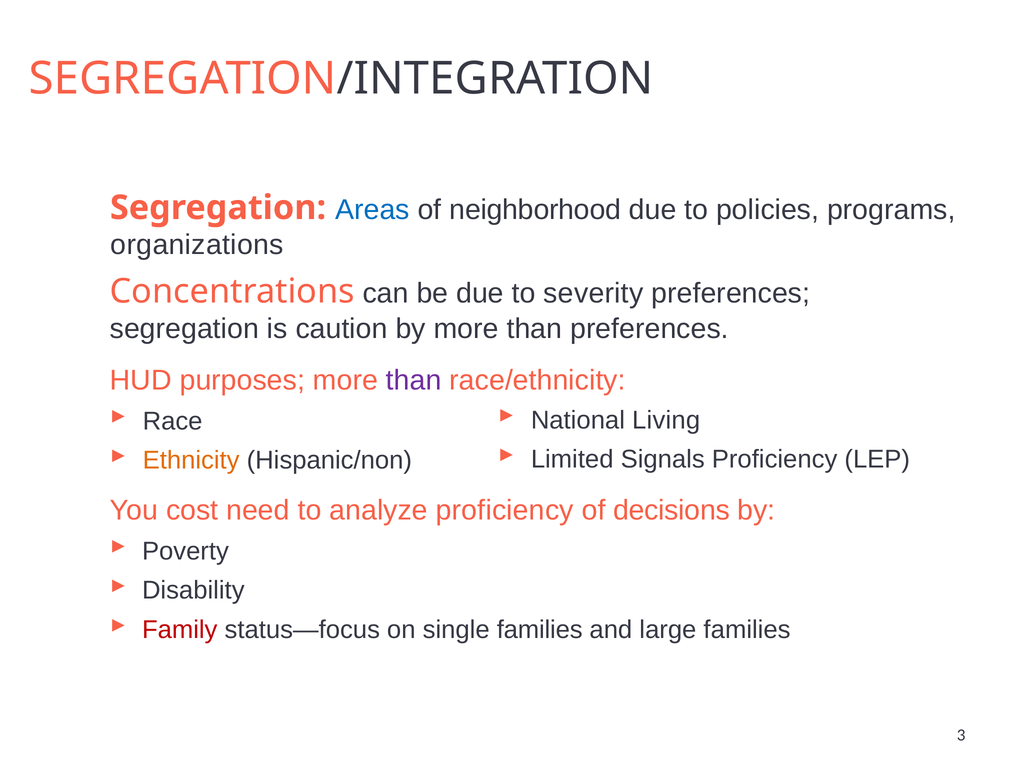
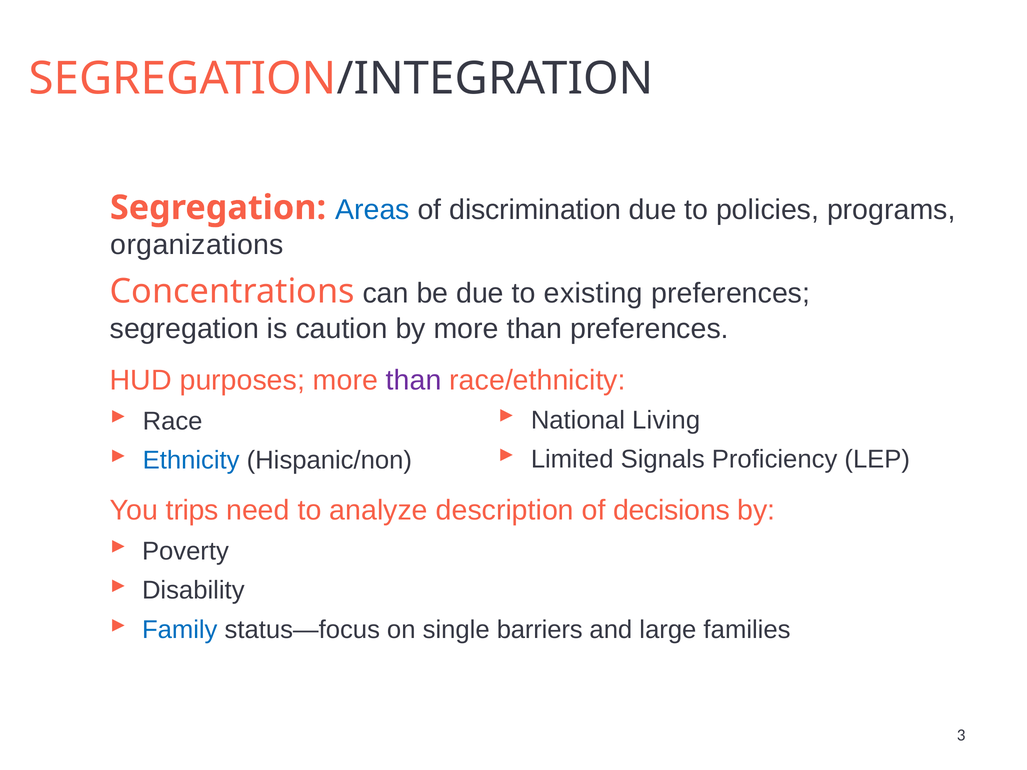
neighborhood: neighborhood -> discrimination
severity: severity -> existing
Ethnicity colour: orange -> blue
cost: cost -> trips
analyze proficiency: proficiency -> description
Family colour: red -> blue
single families: families -> barriers
